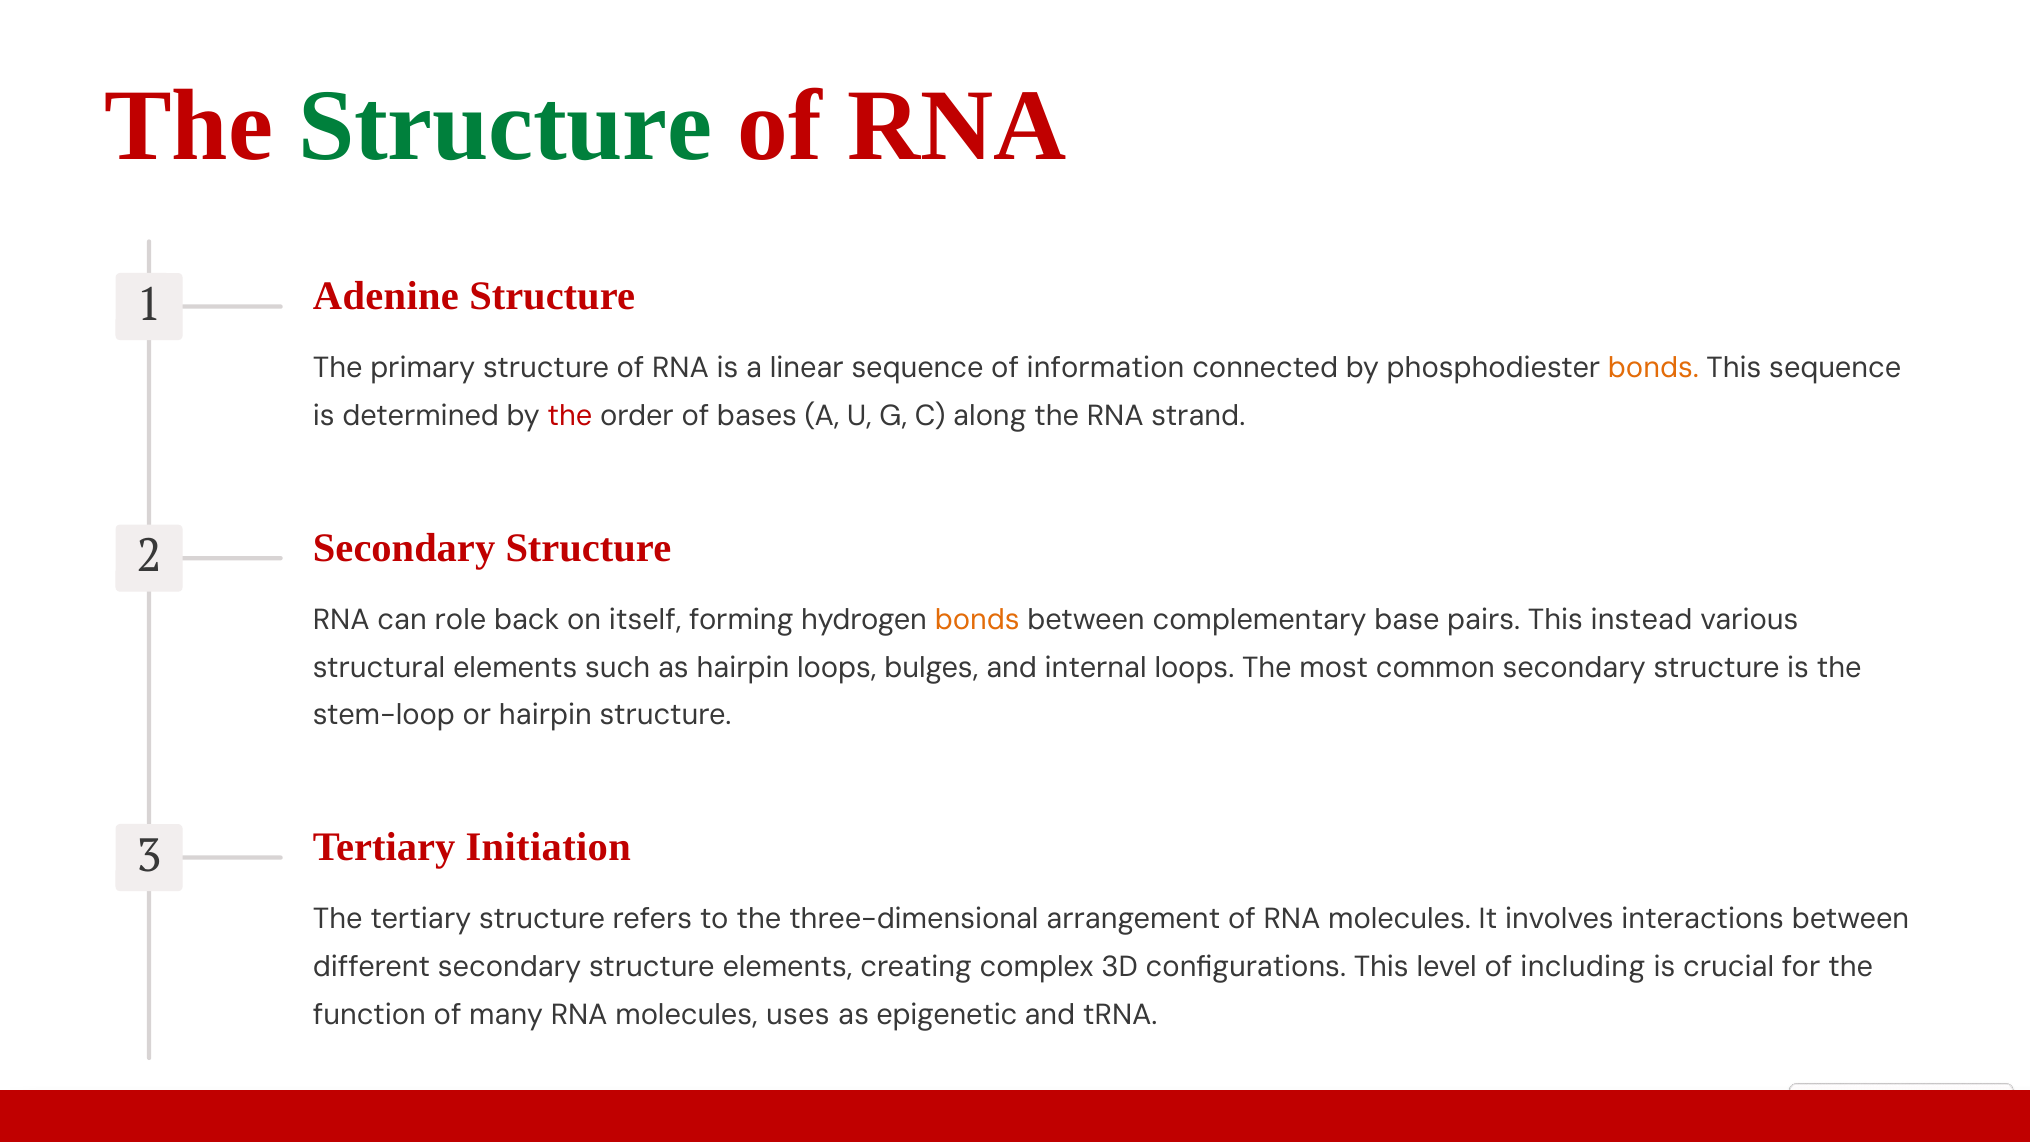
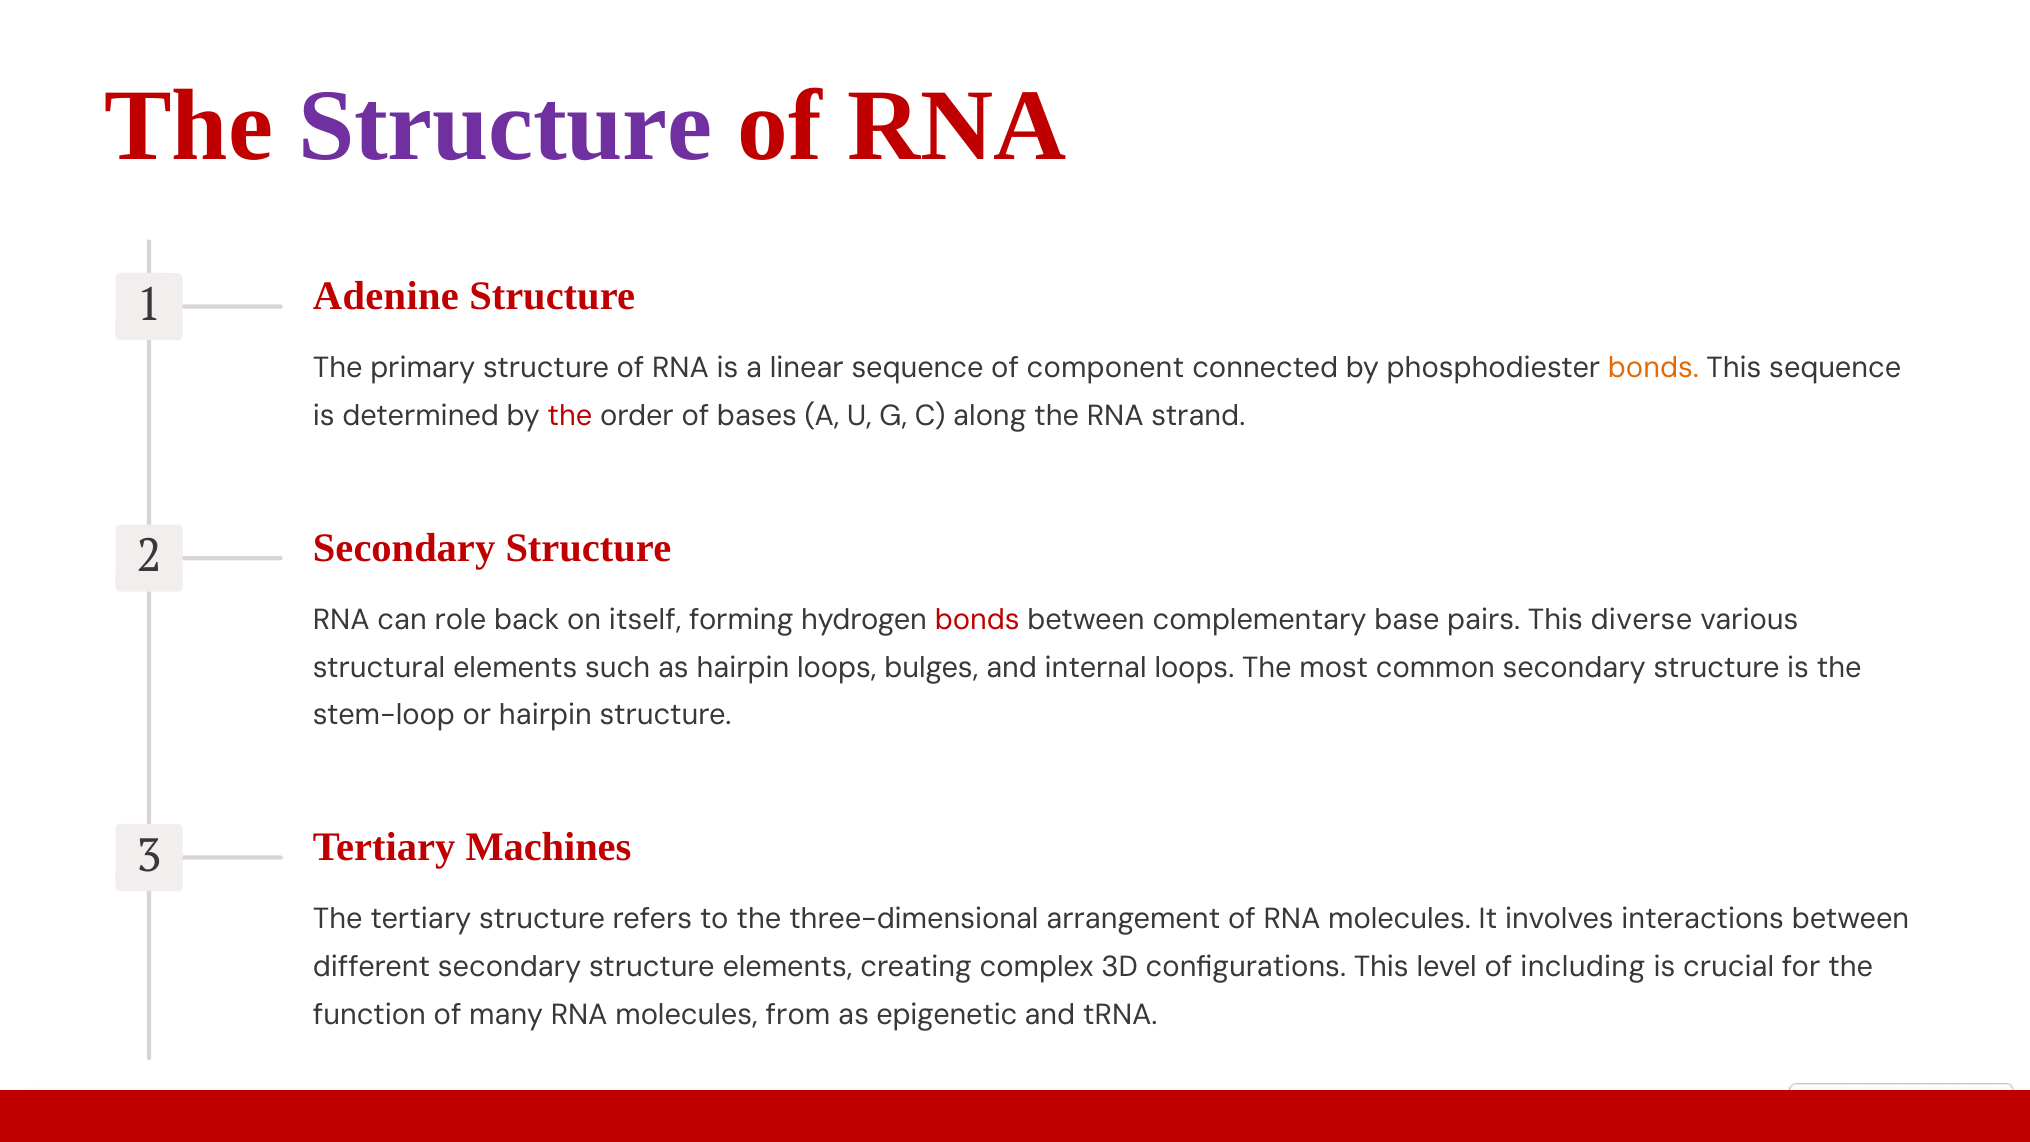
Structure at (505, 126) colour: green -> purple
information: information -> component
bonds at (977, 620) colour: orange -> red
instead: instead -> diverse
Initiation: Initiation -> Machines
uses: uses -> from
